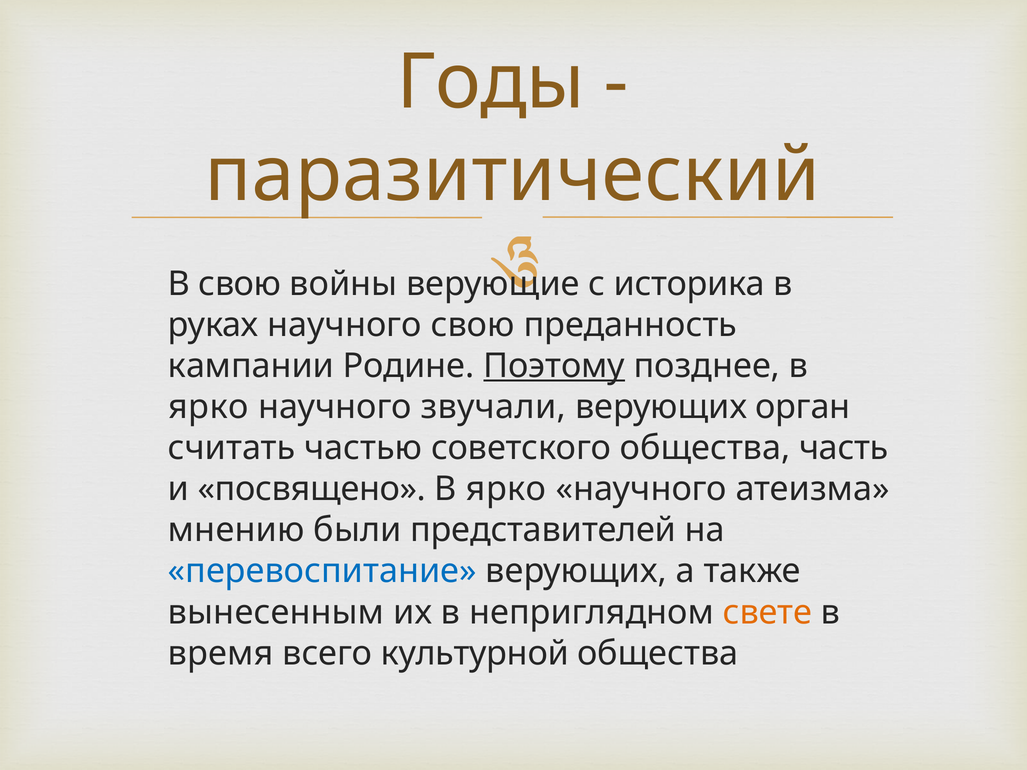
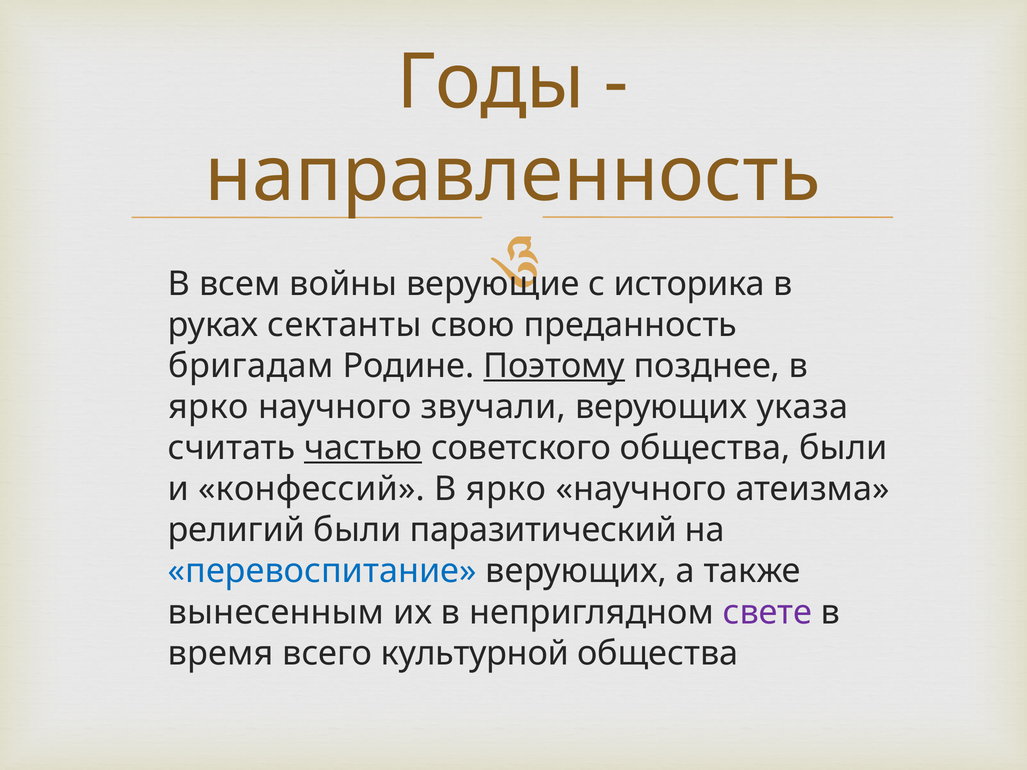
паразитический: паразитический -> направленность
В свою: свою -> всем
руках научного: научного -> сектанты
кампании: кампании -> бригадам
орган: орган -> указа
частью underline: none -> present
общества часть: часть -> были
посвящено: посвящено -> конфессий
мнению: мнению -> религий
представителей: представителей -> паразитический
свете colour: orange -> purple
